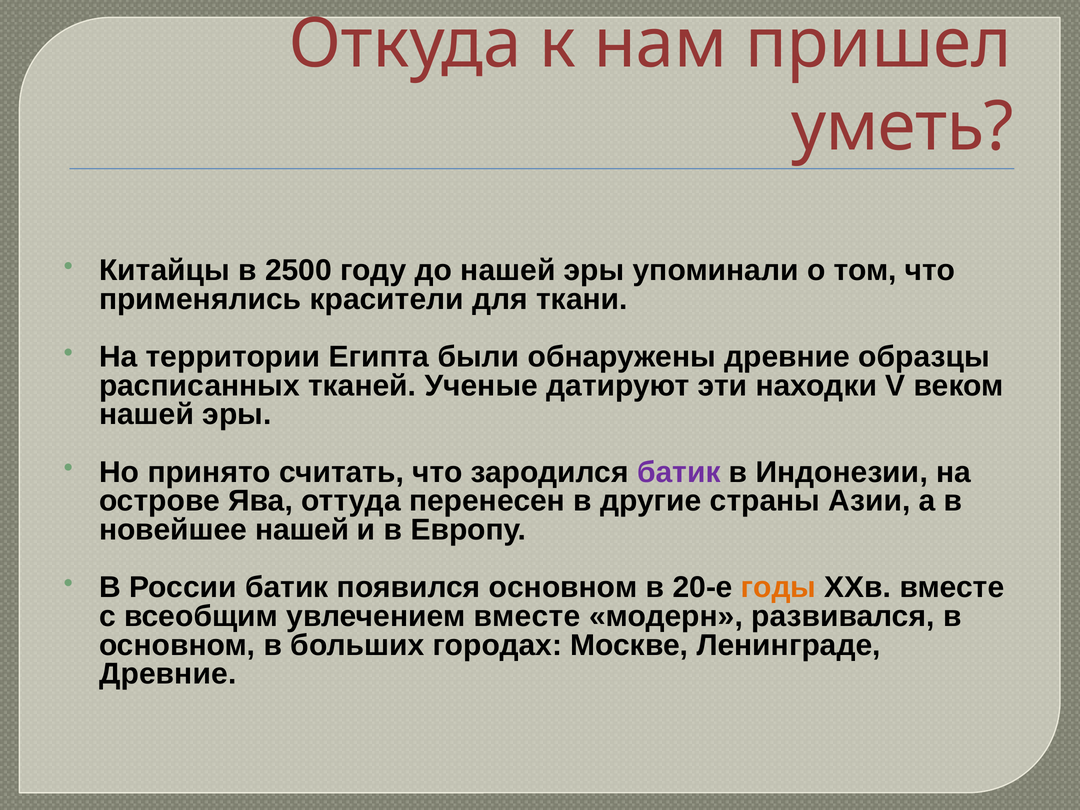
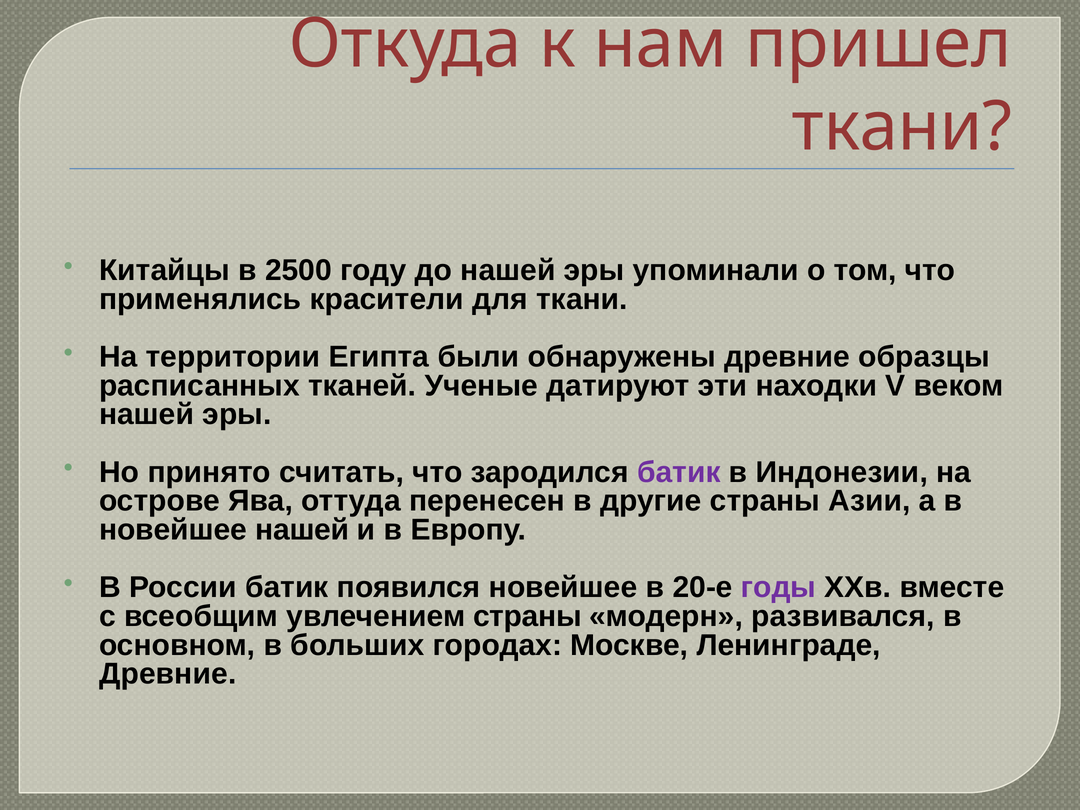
уметь at (902, 127): уметь -> ткани
появился основном: основном -> новейшее
годы colour: orange -> purple
увлечением вместе: вместе -> страны
